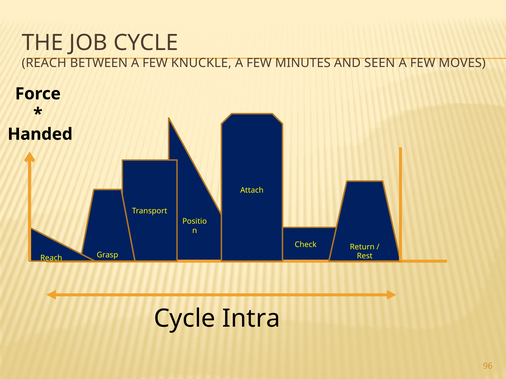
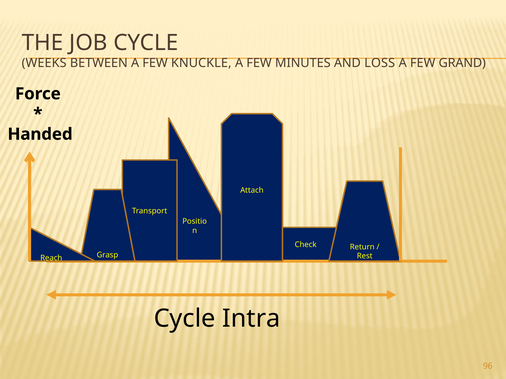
REACH at (44, 63): REACH -> WEEKS
SEEN: SEEN -> LOSS
MOVES: MOVES -> GRAND
